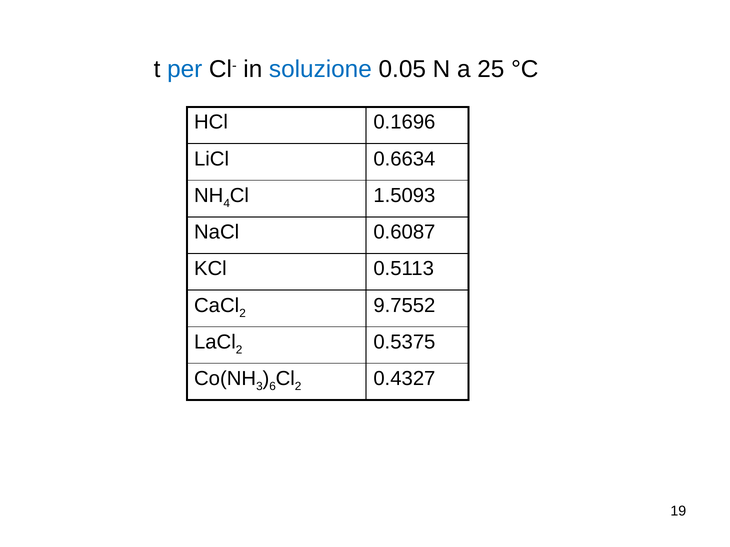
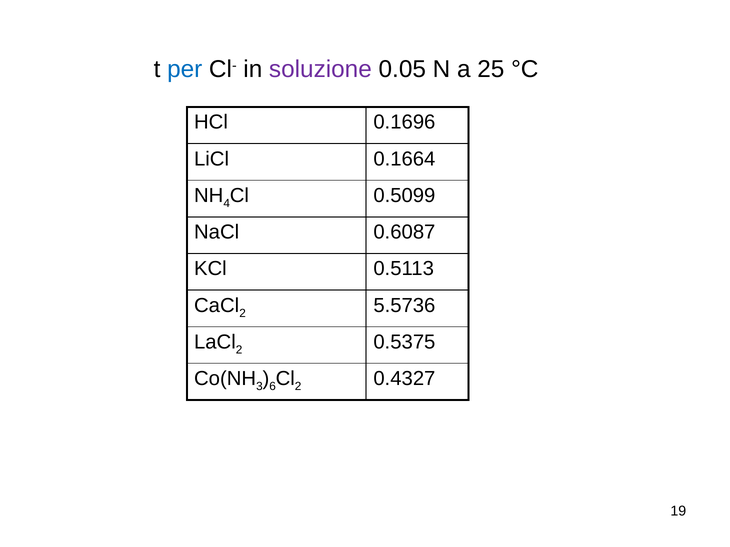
soluzione colour: blue -> purple
0.6634: 0.6634 -> 0.1664
1.5093: 1.5093 -> 0.5099
9.7552: 9.7552 -> 5.5736
